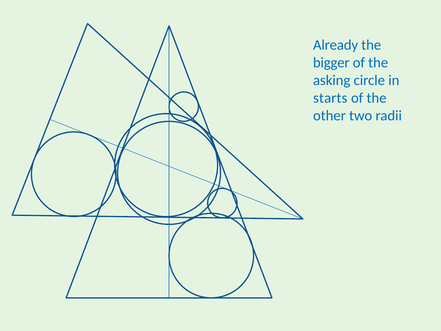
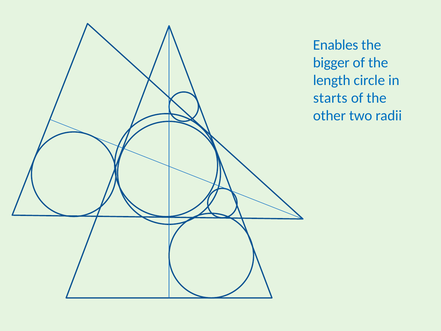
Already: Already -> Enables
asking: asking -> length
